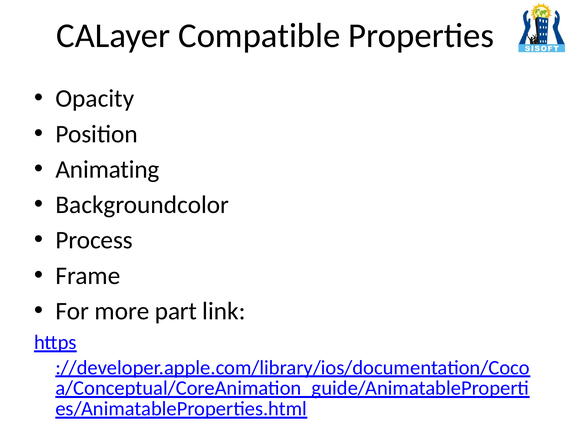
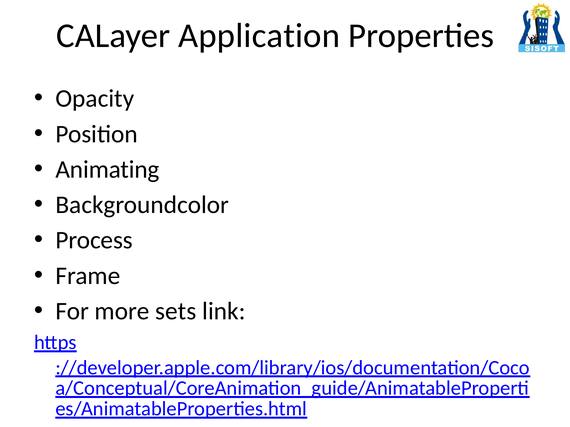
Compatible: Compatible -> Application
part: part -> sets
